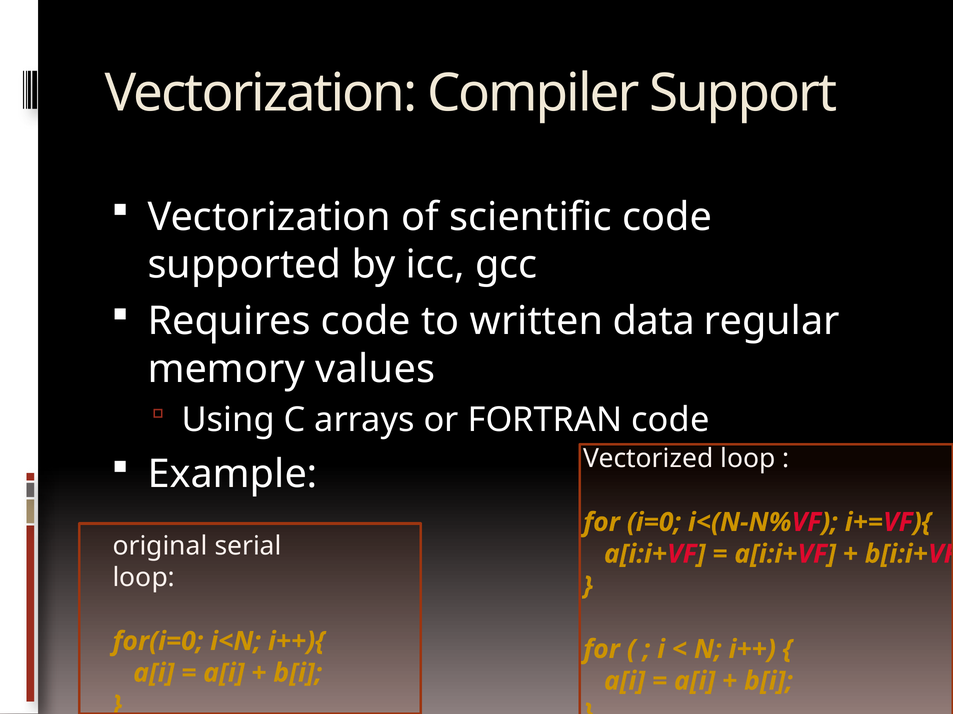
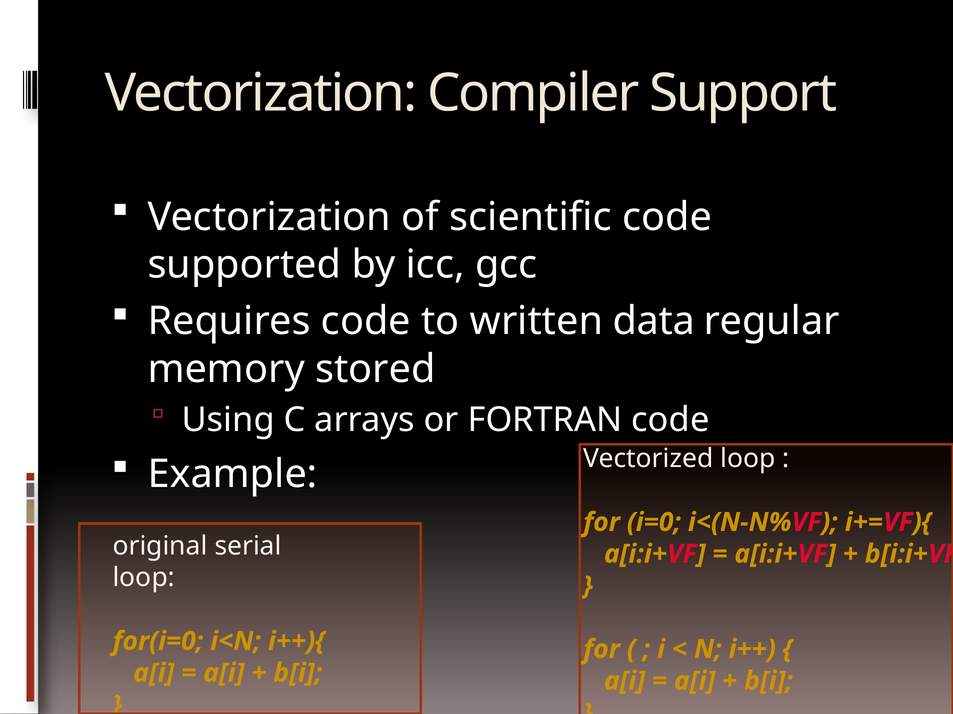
values: values -> stored
